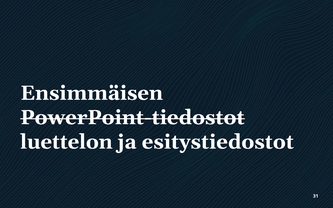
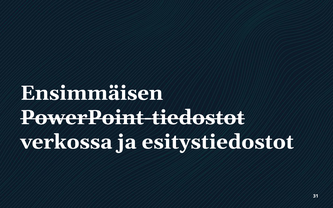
luettelon: luettelon -> verkossa
